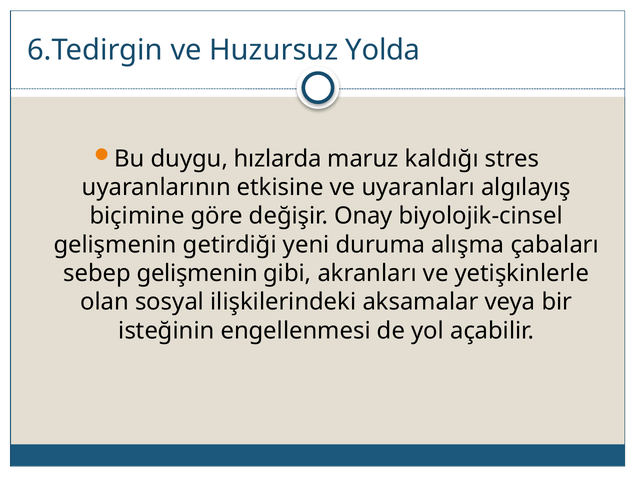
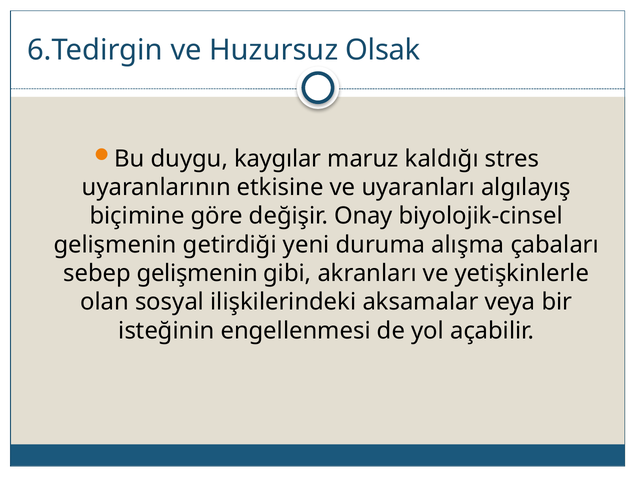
Yolda: Yolda -> Olsak
hızlarda: hızlarda -> kaygılar
